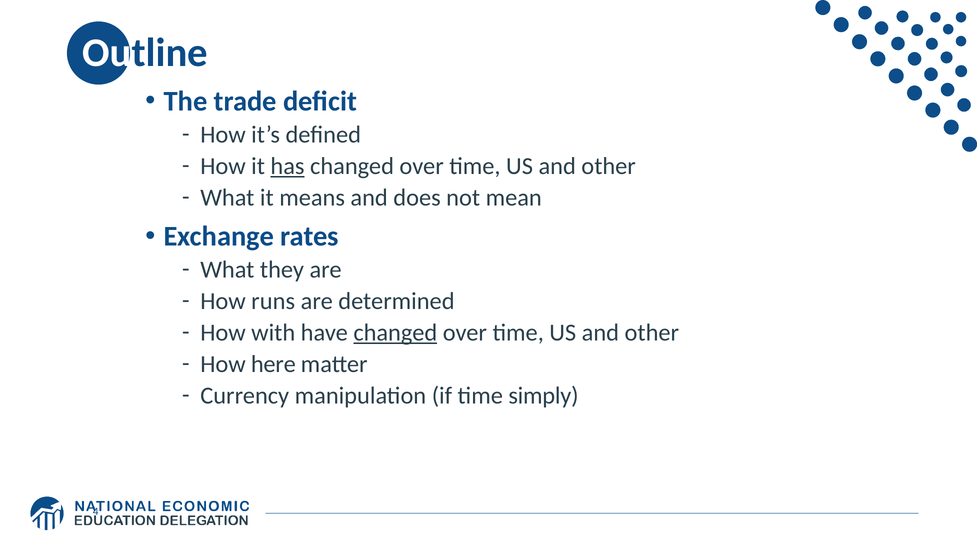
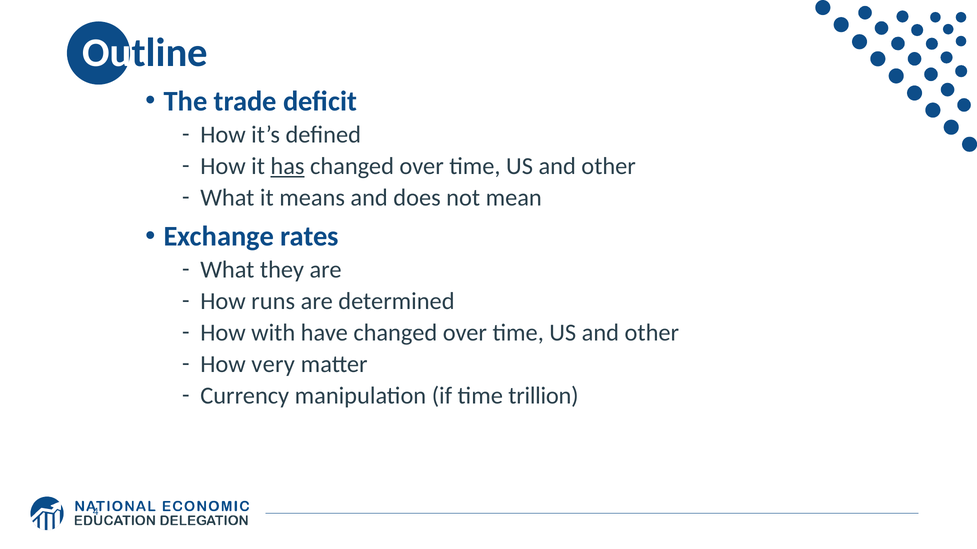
changed at (395, 333) underline: present -> none
here: here -> very
simply: simply -> trillion
